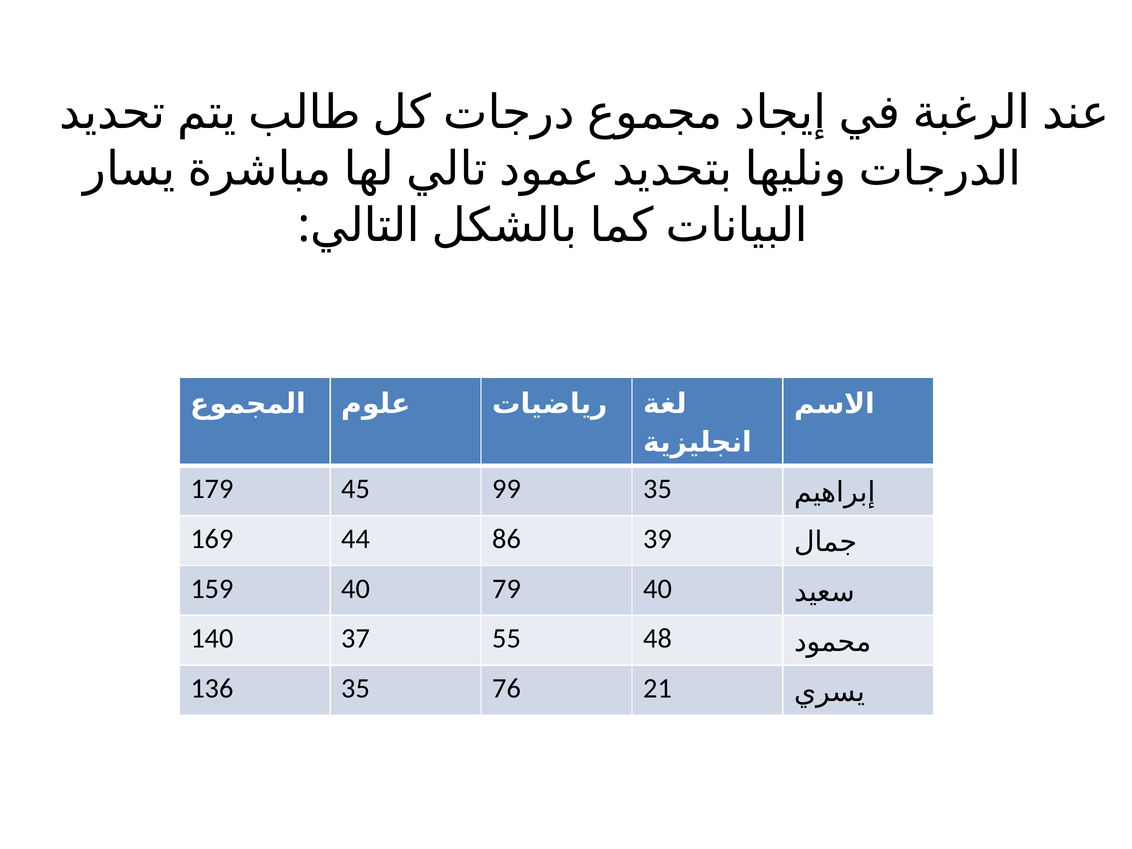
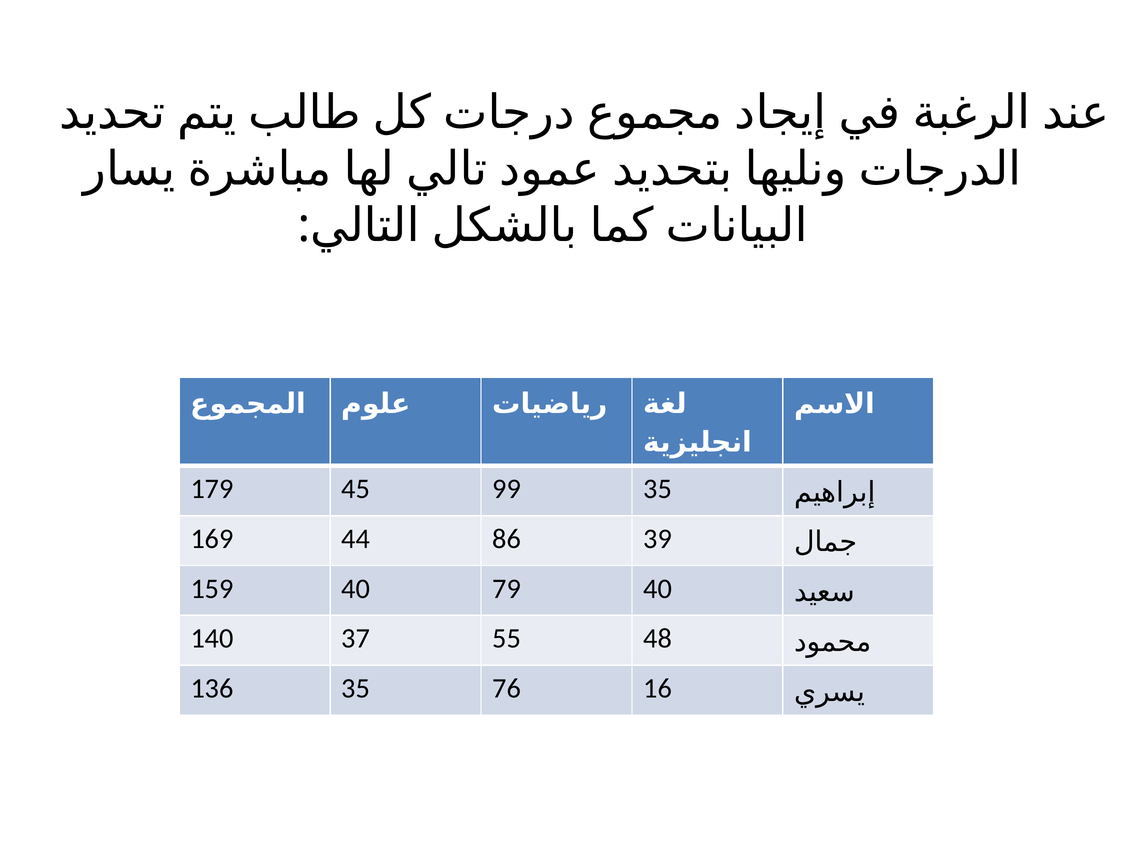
21: 21 -> 16
